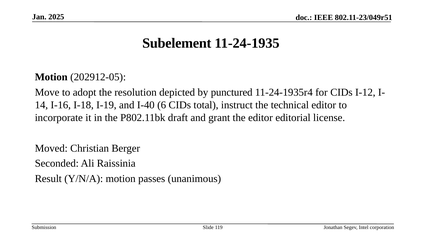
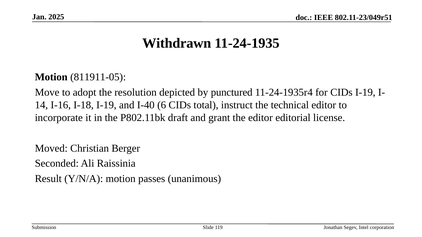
Subelement: Subelement -> Withdrawn
202912-05: 202912-05 -> 811911-05
CIDs I-12: I-12 -> I-19
